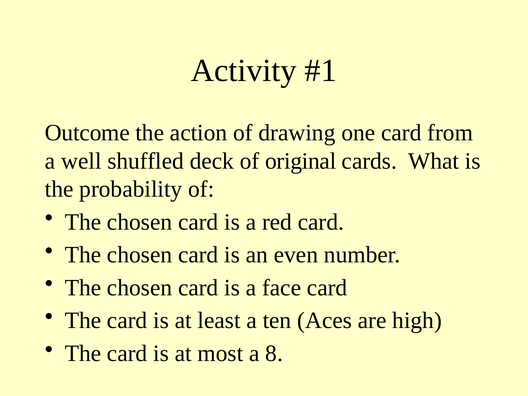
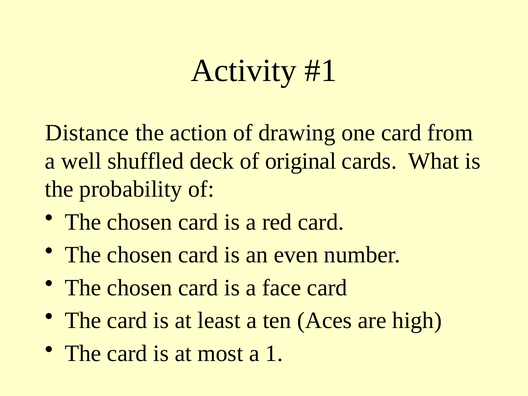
Outcome: Outcome -> Distance
8: 8 -> 1
